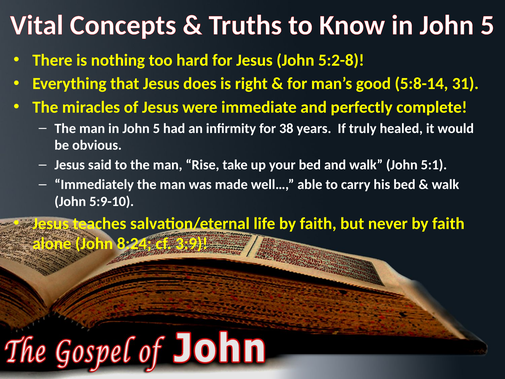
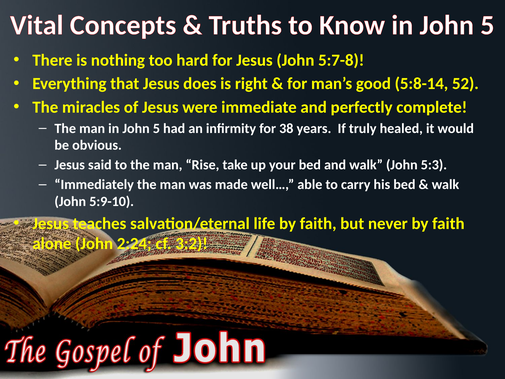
5:2-8: 5:2-8 -> 5:7-8
31: 31 -> 52
5:1: 5:1 -> 5:3
8:24: 8:24 -> 2:24
3:9: 3:9 -> 3:2
